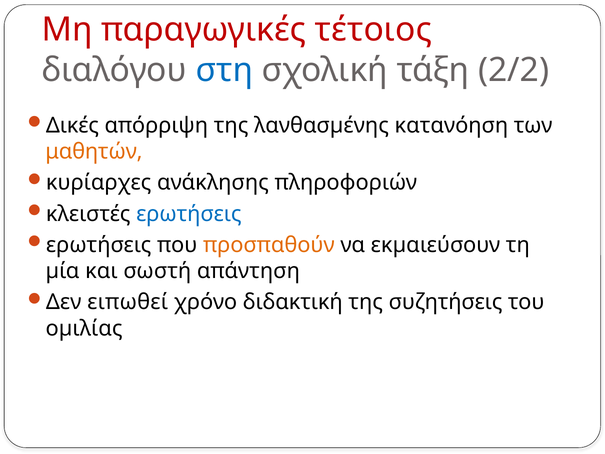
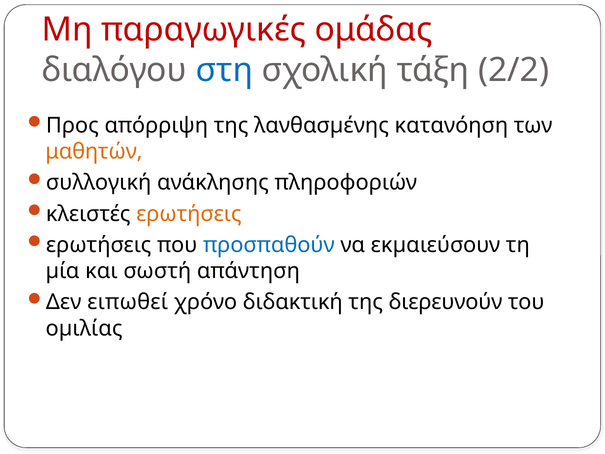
τέτοιος: τέτοιος -> ομάδας
Δικές: Δικές -> Προς
κυρίαρχες: κυρίαρχες -> συλλογική
ερωτήσεις at (189, 214) colour: blue -> orange
προσπαθούν colour: orange -> blue
συζητήσεις: συζητήσεις -> διερευνούν
